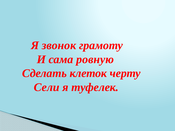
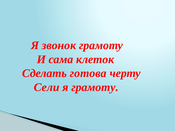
ровную: ровную -> клеток
клеток: клеток -> готова
я туфелек: туфелек -> грамоту
